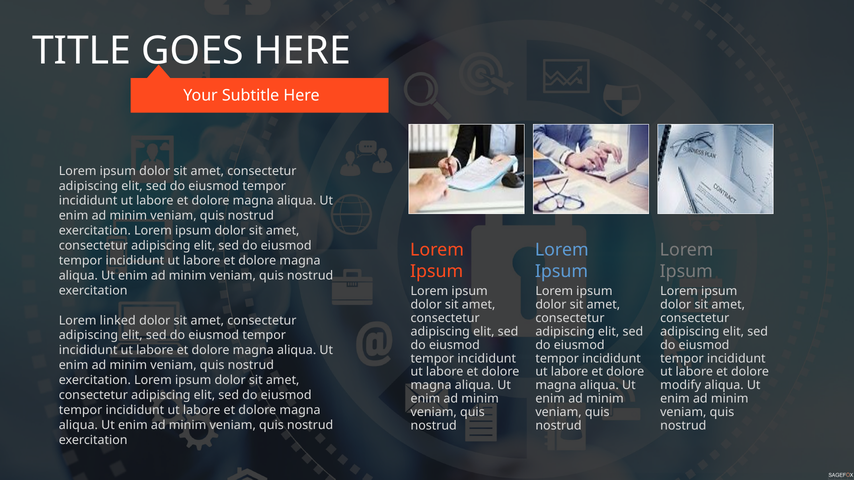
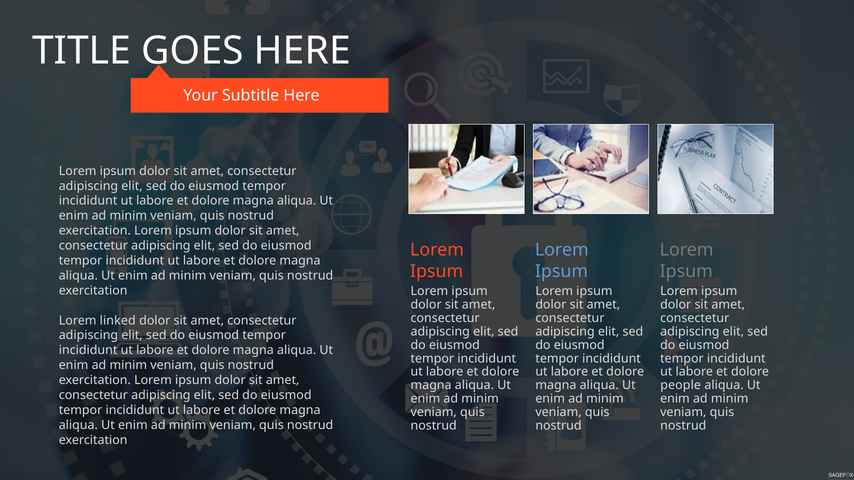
modify: modify -> people
